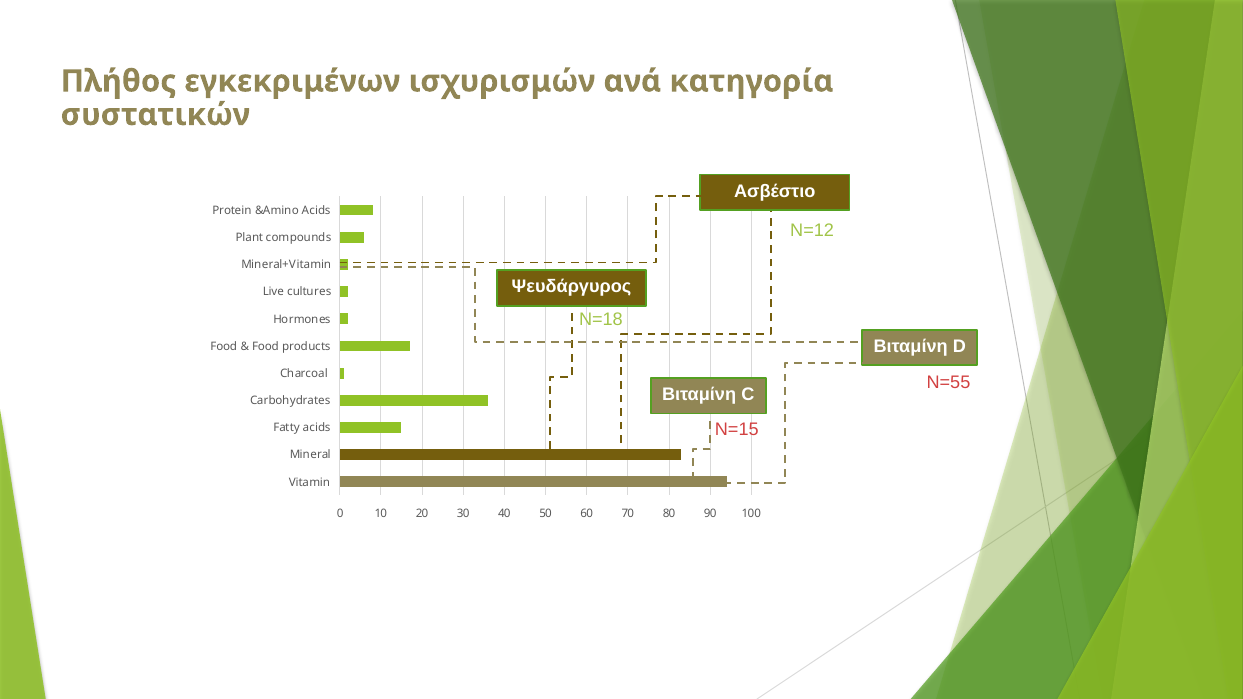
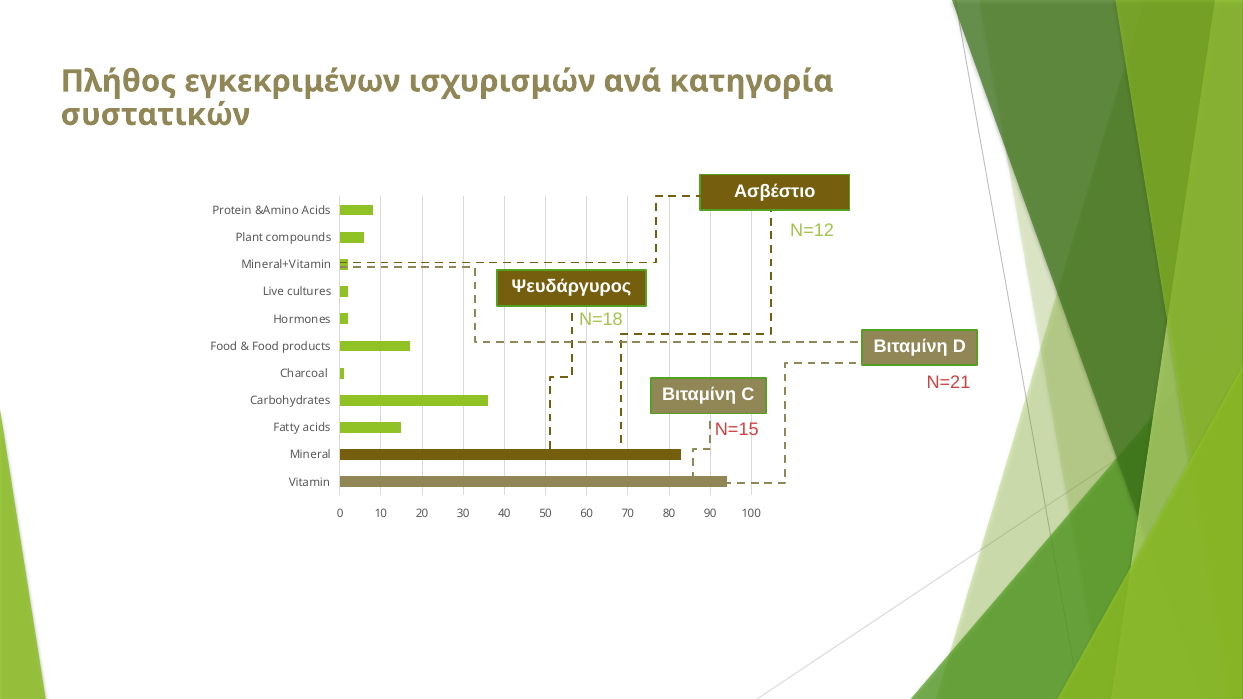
Ν=55: Ν=55 -> Ν=21
